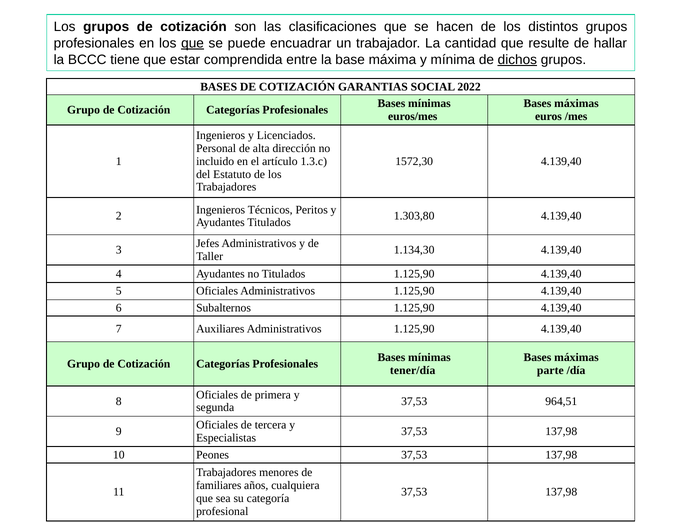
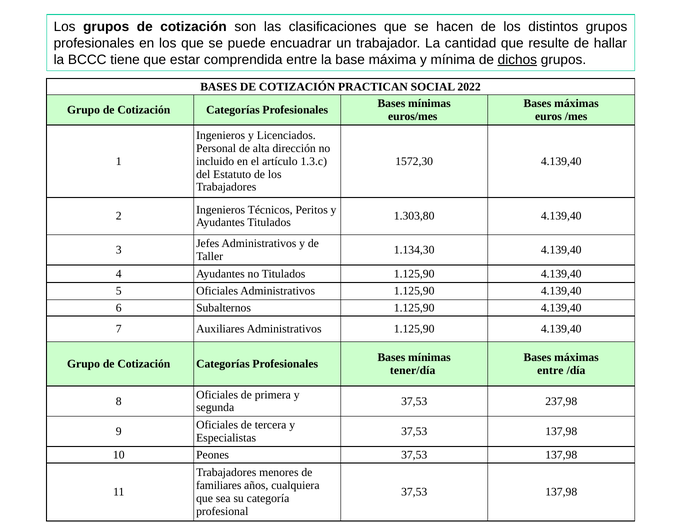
que at (193, 43) underline: present -> none
GARANTIAS: GARANTIAS -> PRACTICAN
parte at (550, 371): parte -> entre
964,51: 964,51 -> 237,98
